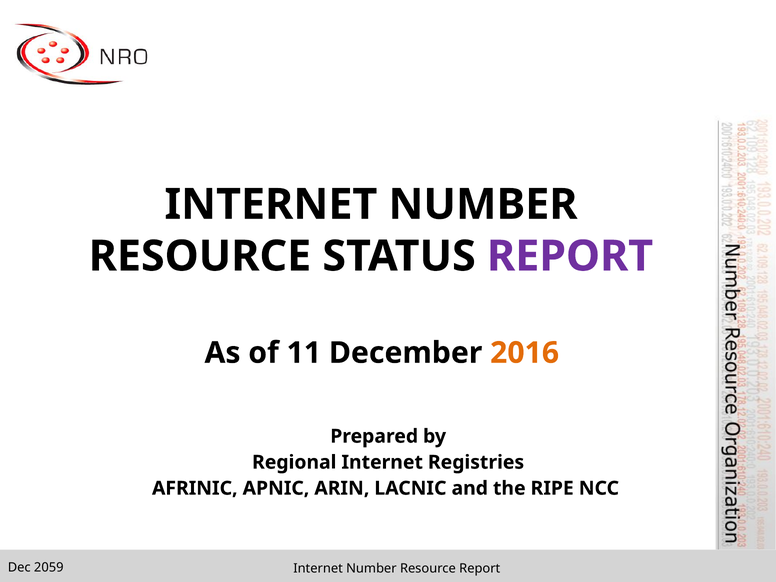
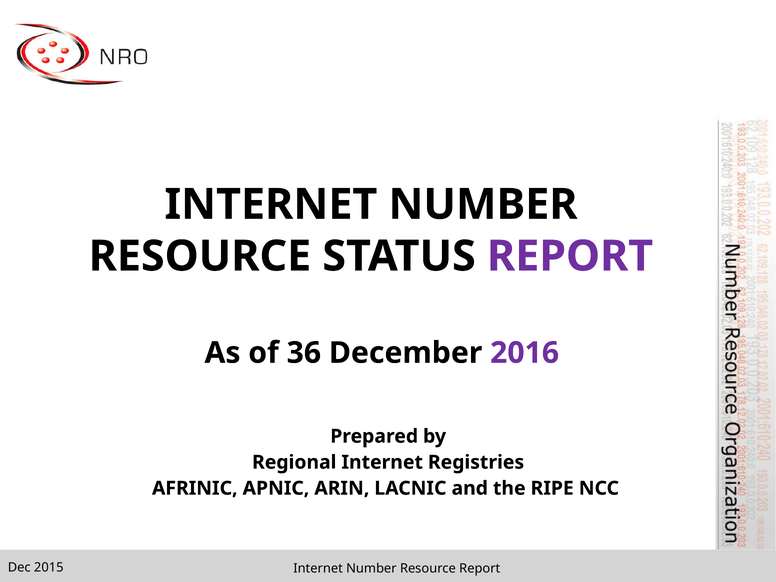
11: 11 -> 36
2016 colour: orange -> purple
2059: 2059 -> 2015
